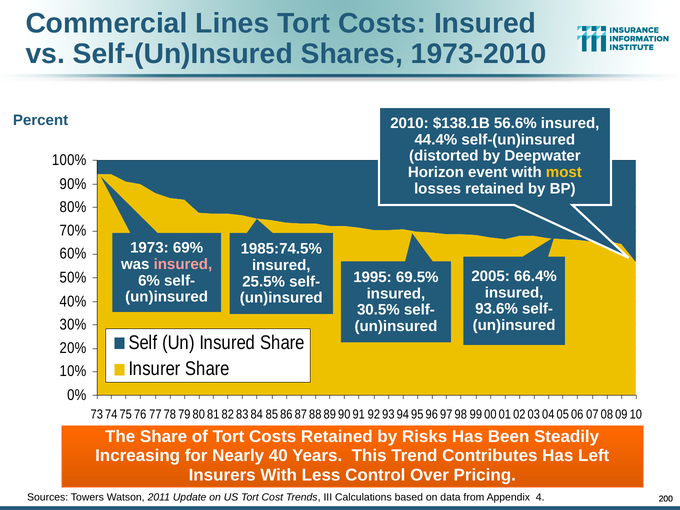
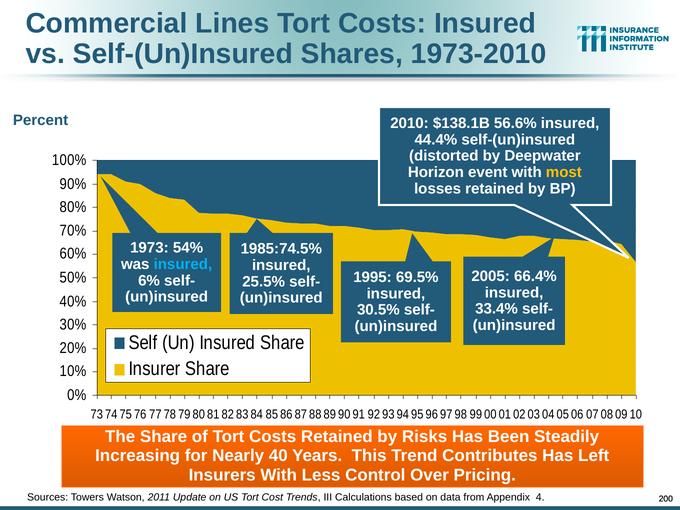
69%: 69% -> 54%
insured at (183, 264) colour: pink -> light blue
93.6%: 93.6% -> 33.4%
